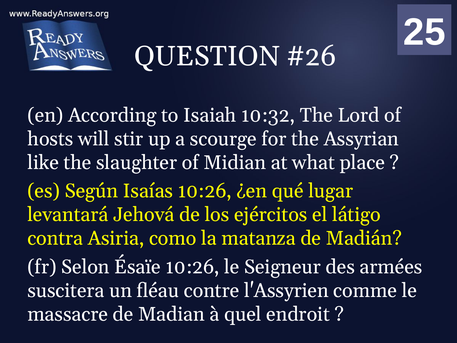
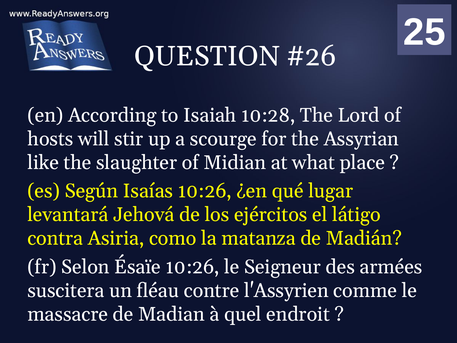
10:32: 10:32 -> 10:28
